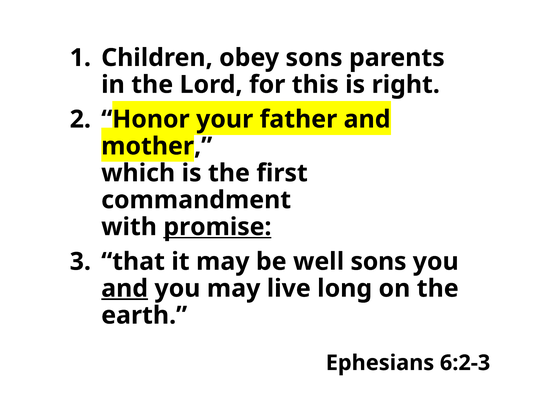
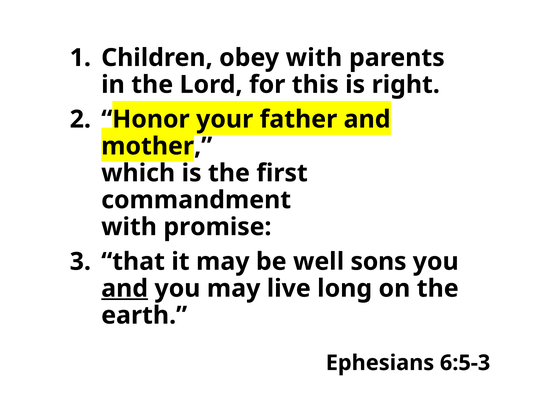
obey sons: sons -> with
promise underline: present -> none
6:2-3: 6:2-3 -> 6:5-3
